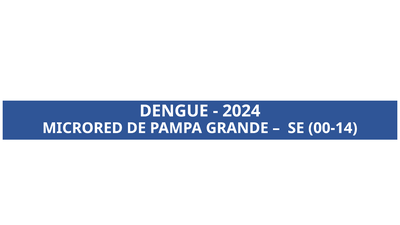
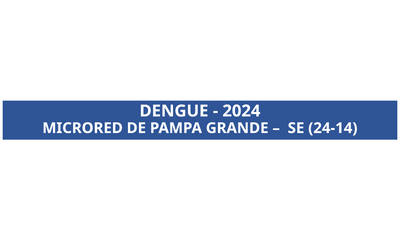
00-14: 00-14 -> 24-14
